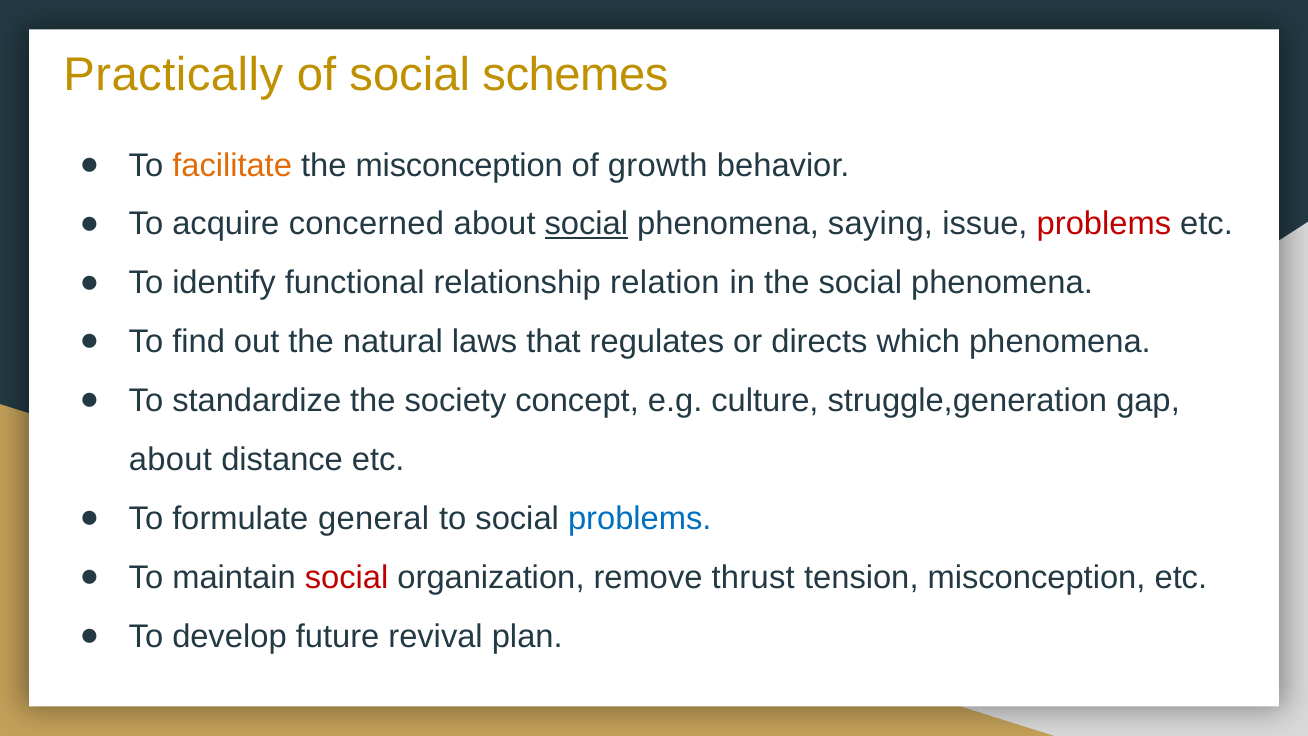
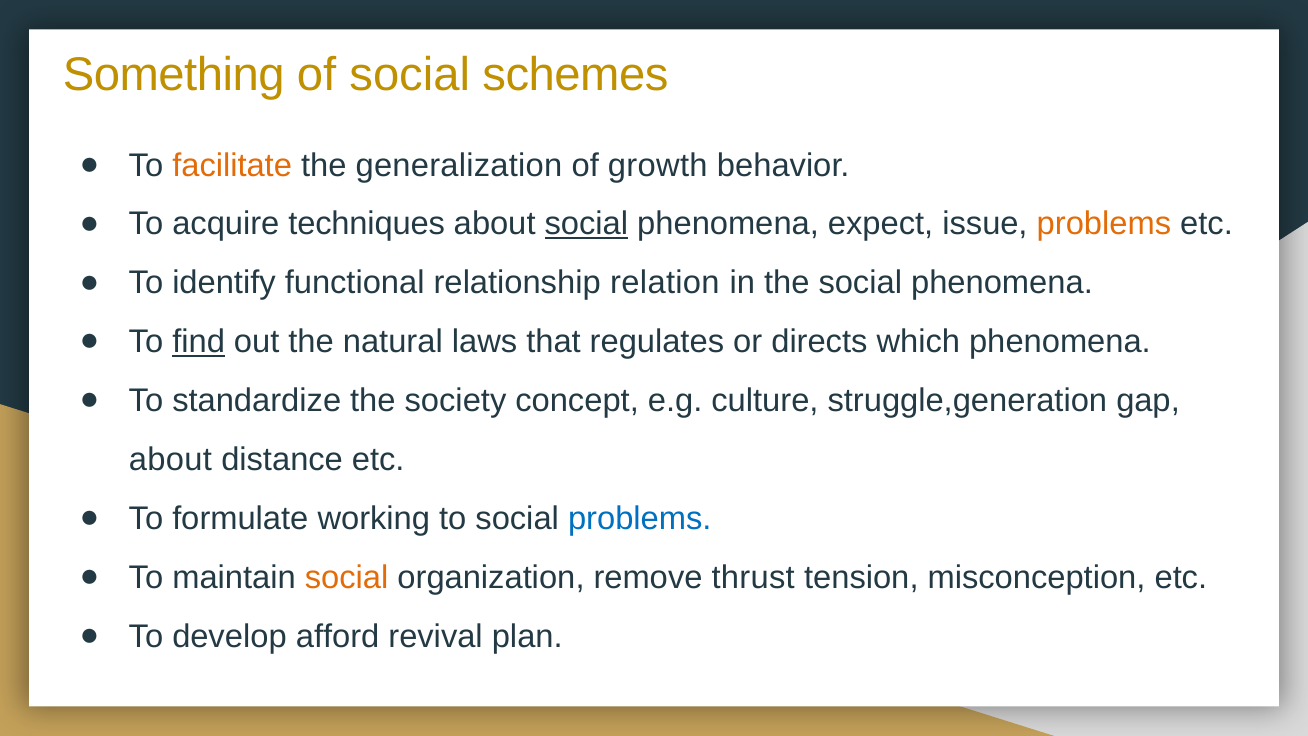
Practically: Practically -> Something
the misconception: misconception -> generalization
concerned: concerned -> techniques
saying: saying -> expect
problems at (1104, 224) colour: red -> orange
find underline: none -> present
general: general -> working
social at (347, 577) colour: red -> orange
future: future -> afford
